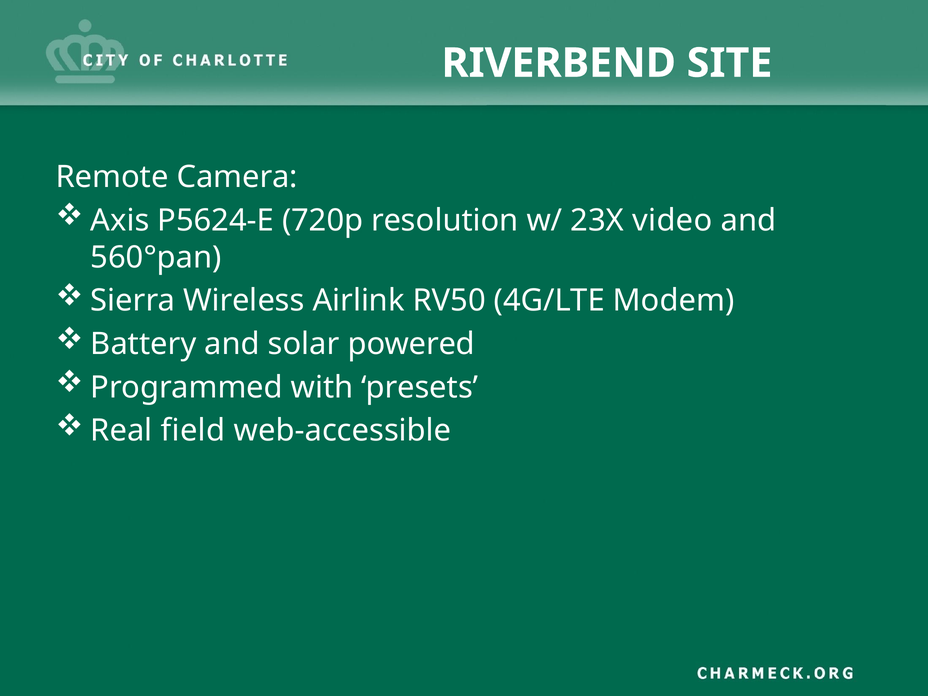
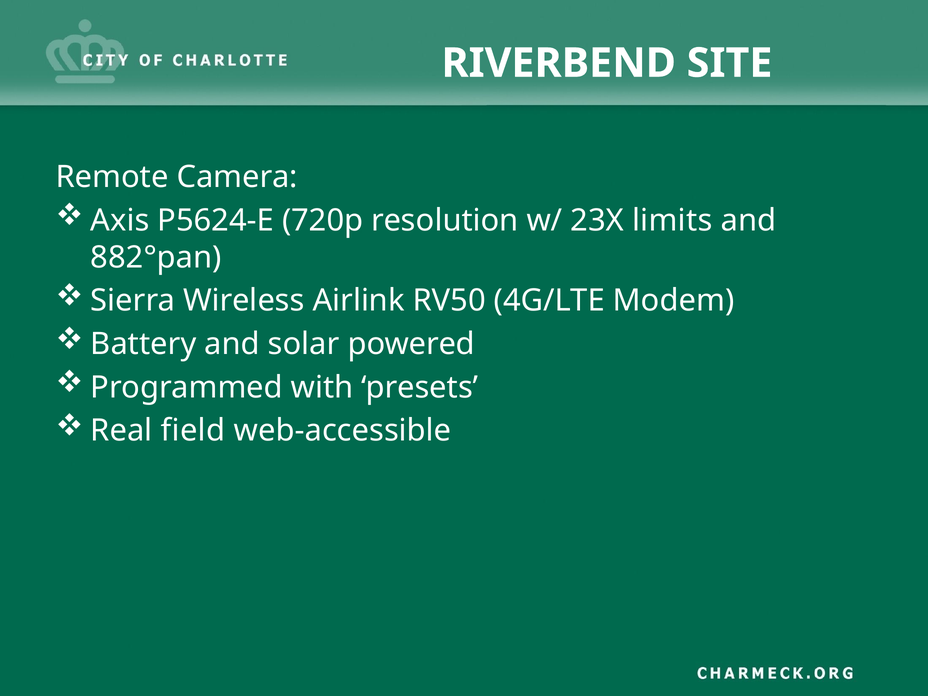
video: video -> limits
560°pan: 560°pan -> 882°pan
